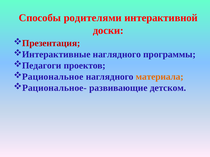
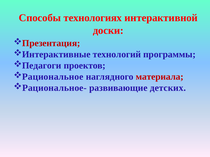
родителями: родителями -> технологиях
Интерактивные наглядного: наглядного -> технологий
материала colour: orange -> red
детском: детском -> детских
